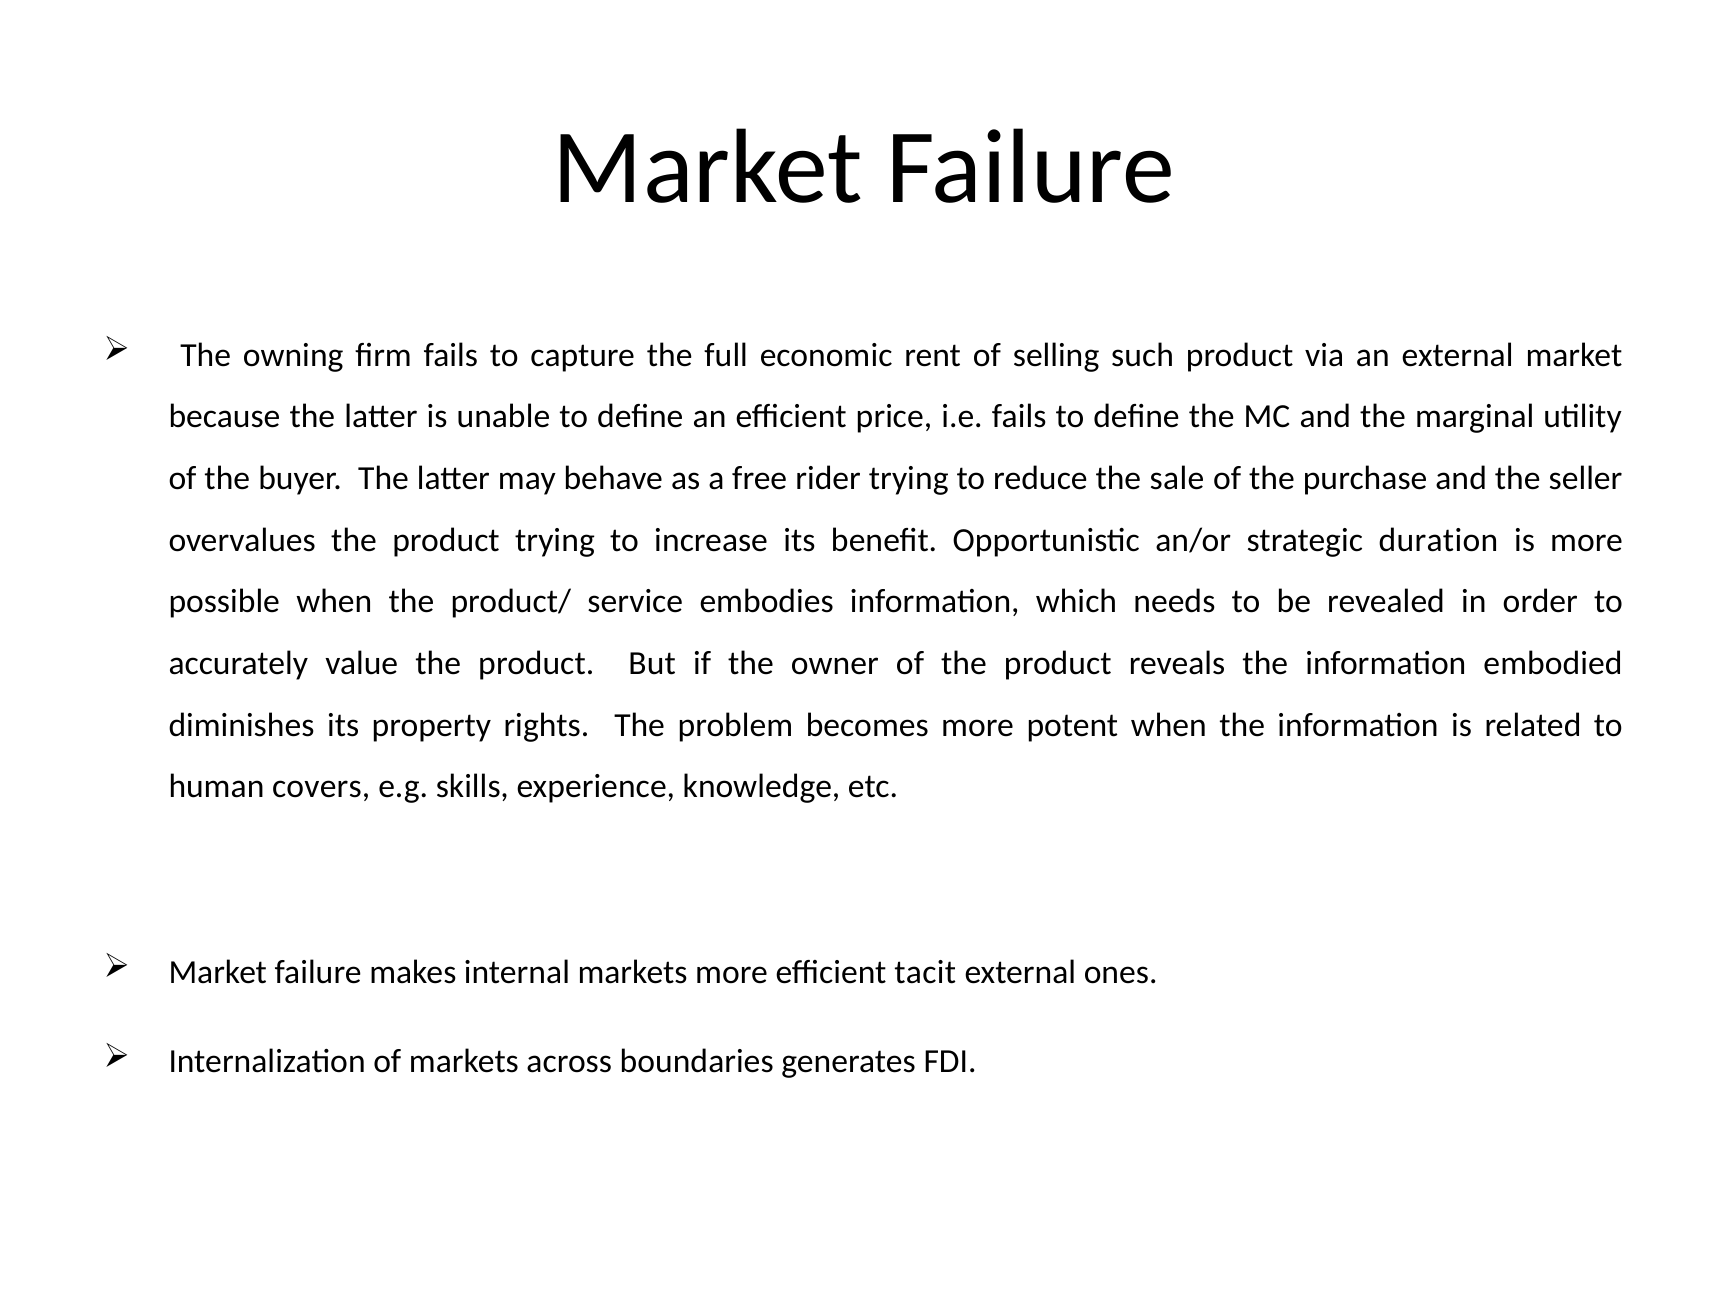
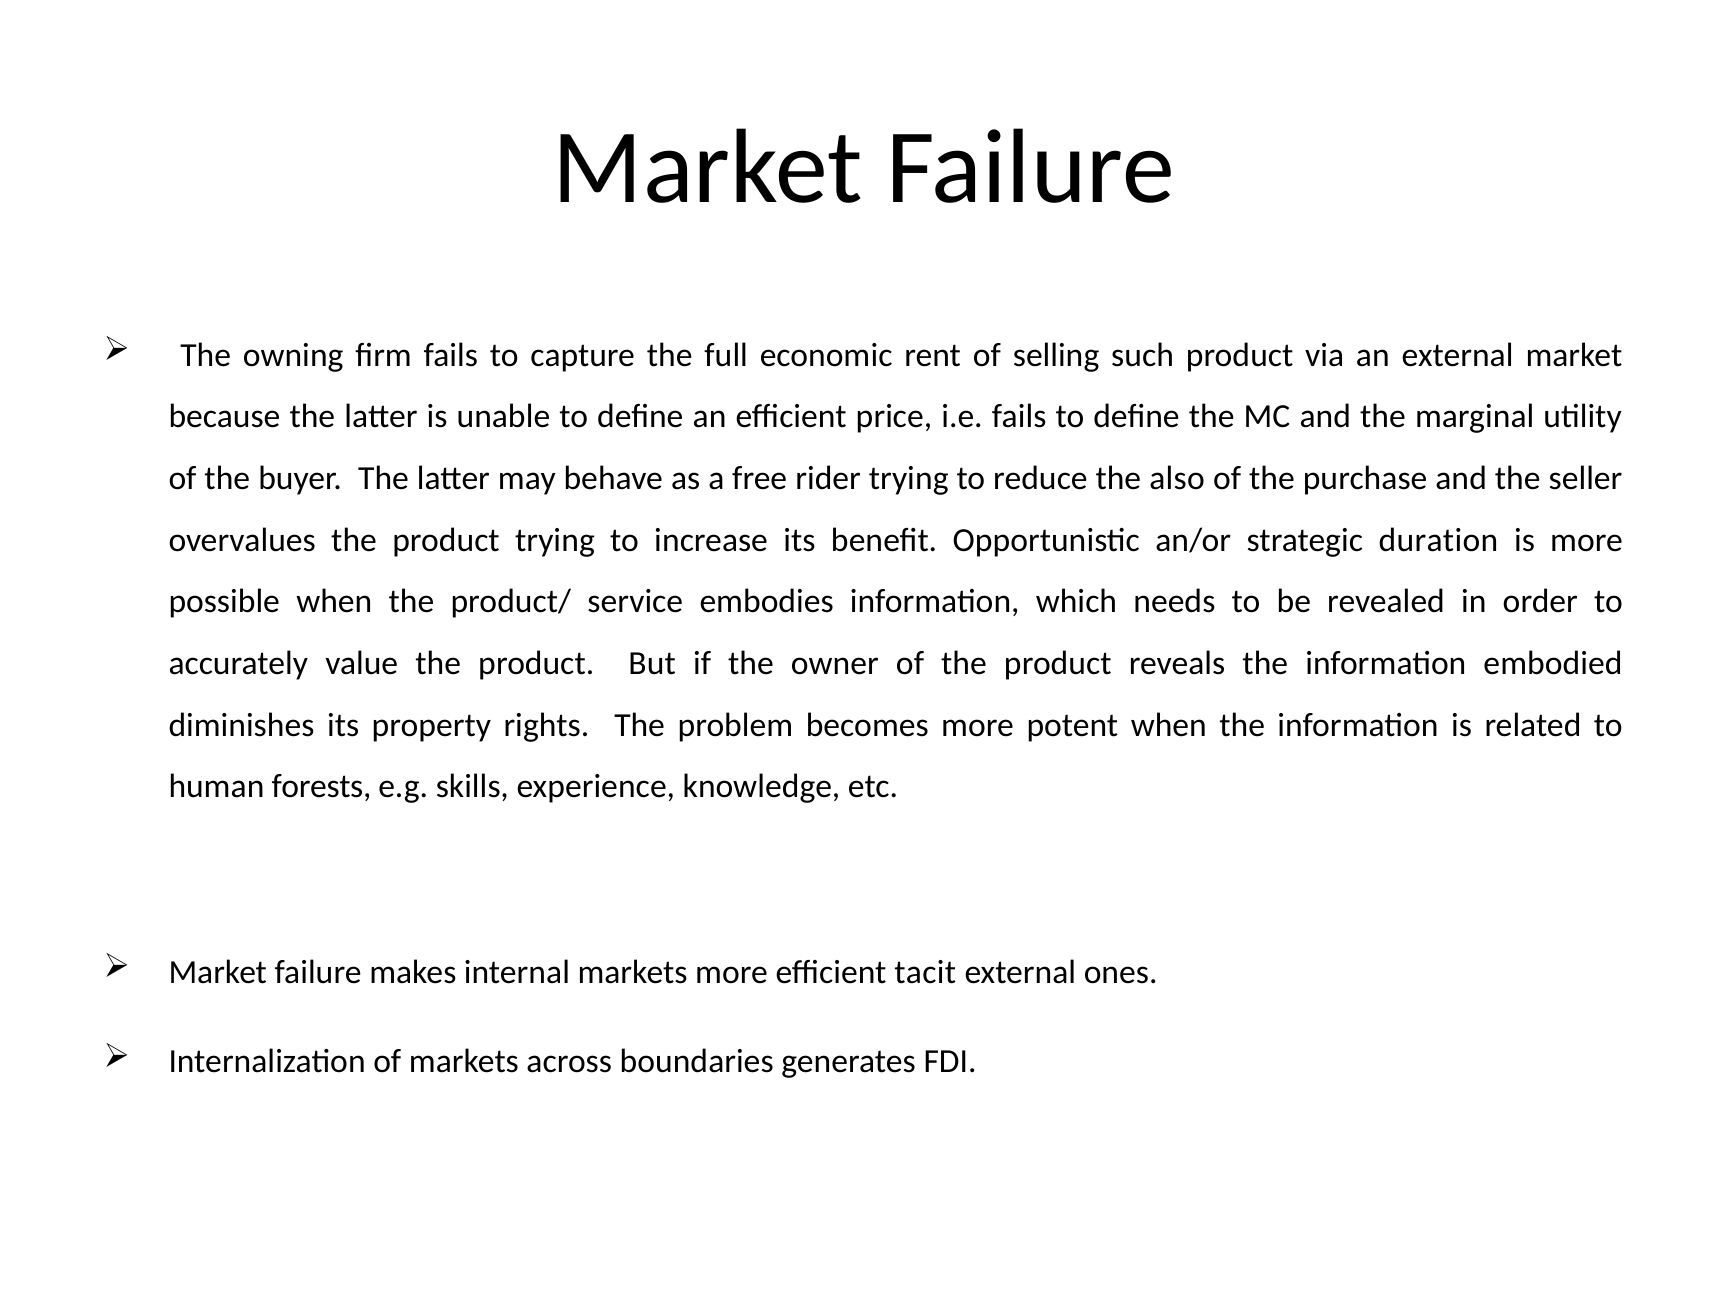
sale: sale -> also
covers: covers -> forests
